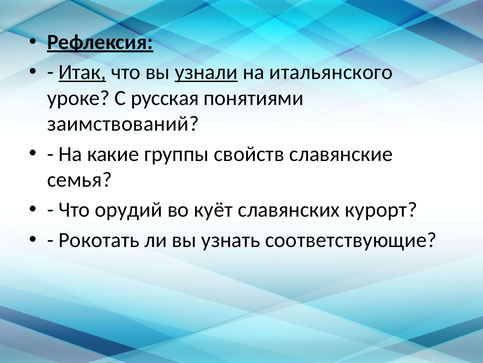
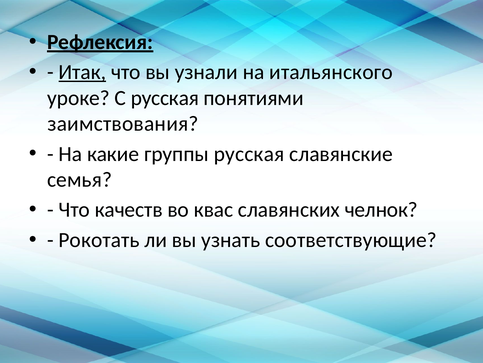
узнали underline: present -> none
заимствований: заимствований -> заимствования
группы свойств: свойств -> русская
орудий: орудий -> качеств
куёт: куёт -> квас
курорт: курорт -> челнок
